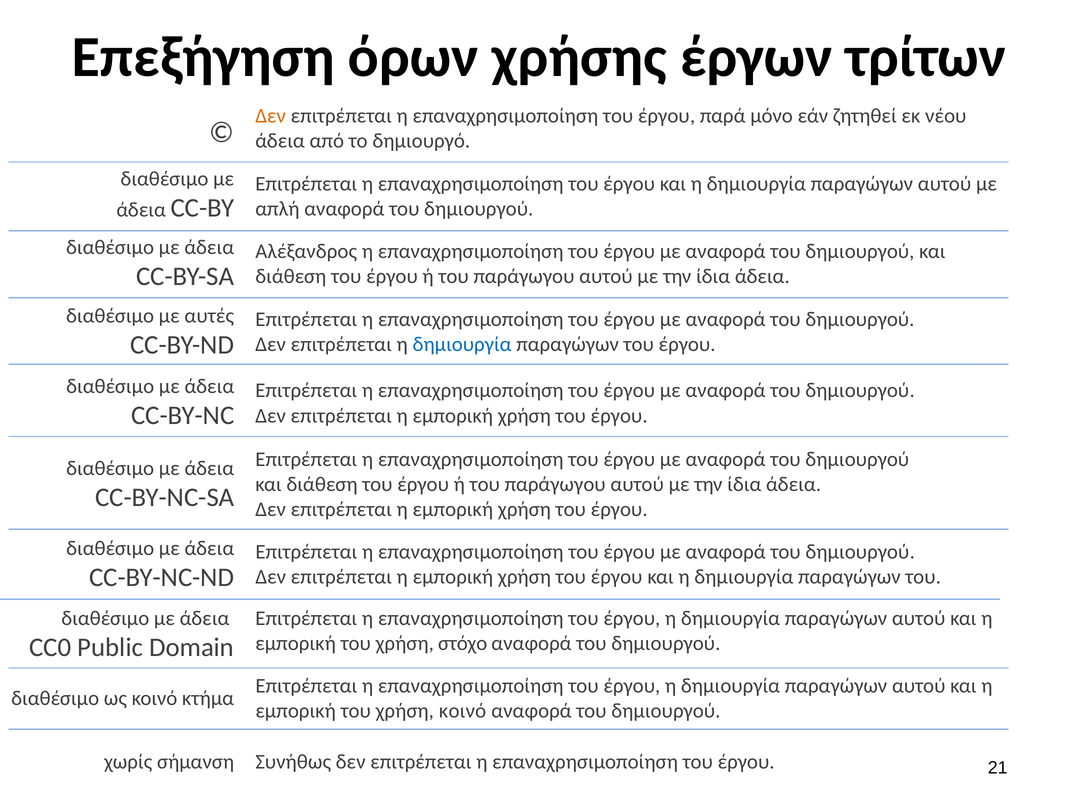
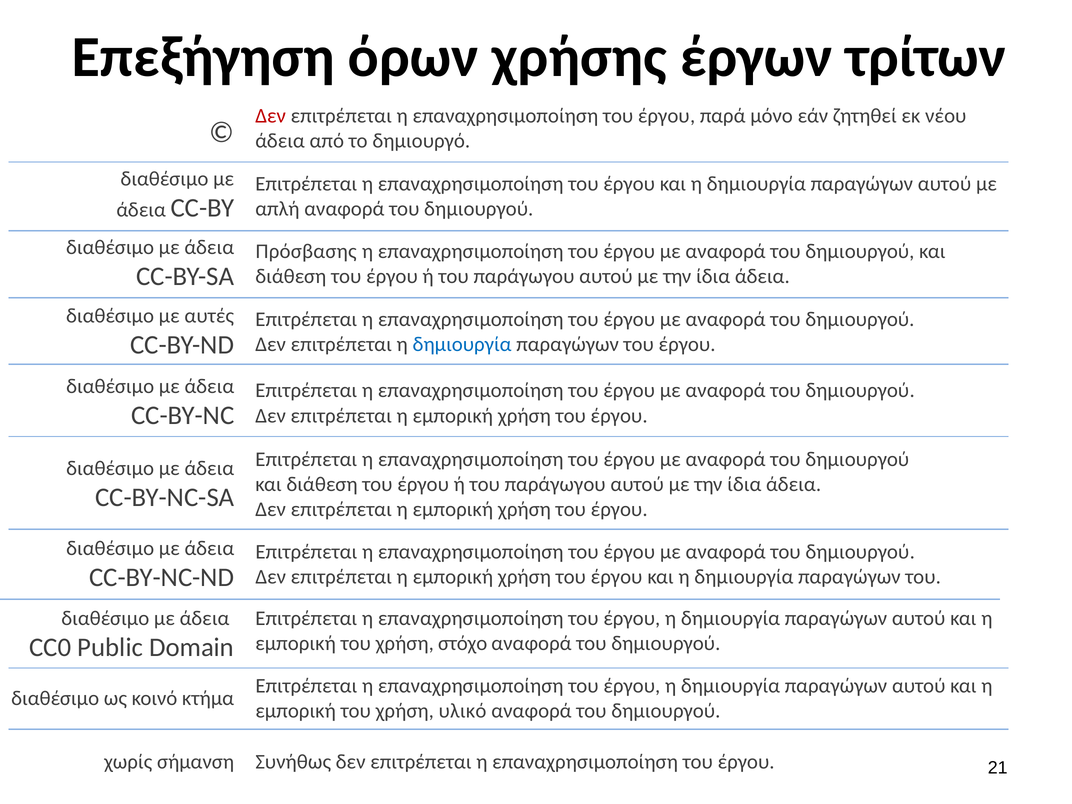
Δεν at (271, 116) colour: orange -> red
Αλέξανδρος: Αλέξανδρος -> Πρόσβασης
χρήση κοινό: κοινό -> υλικό
